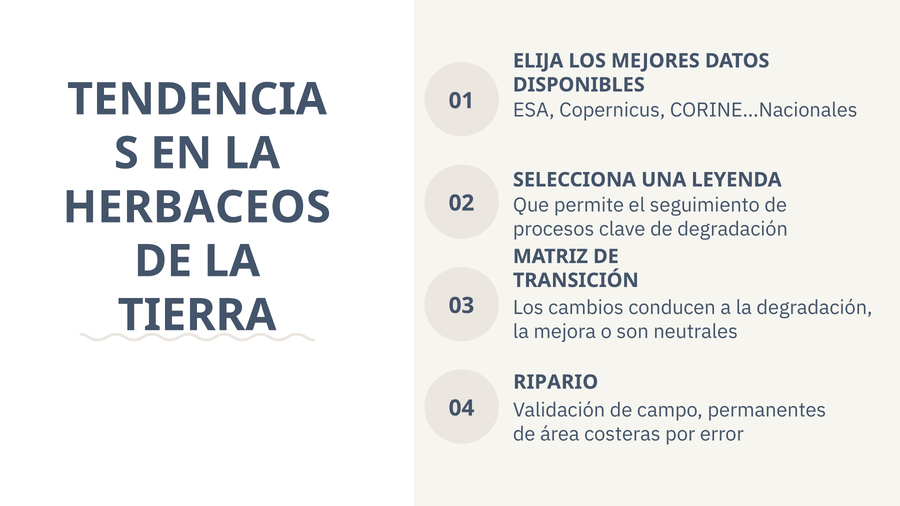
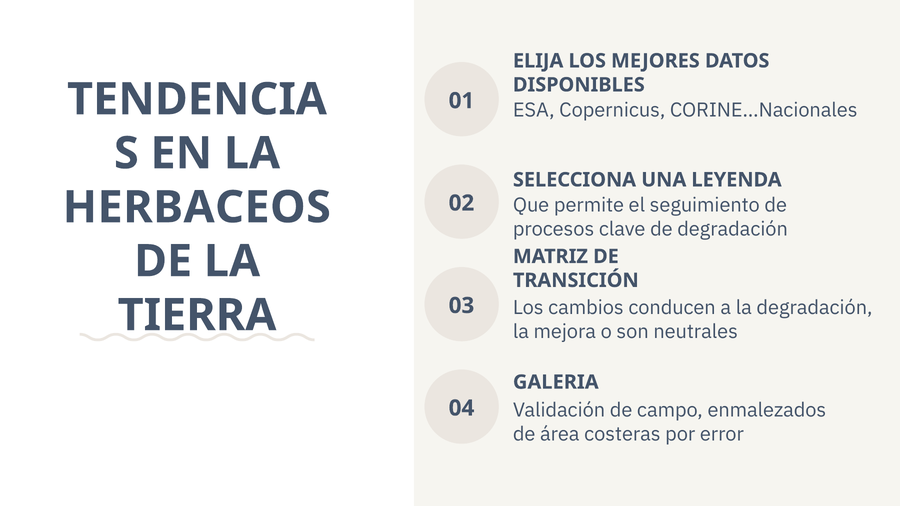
RIPARIO: RIPARIO -> GALERIA
permanentes: permanentes -> enmalezados
